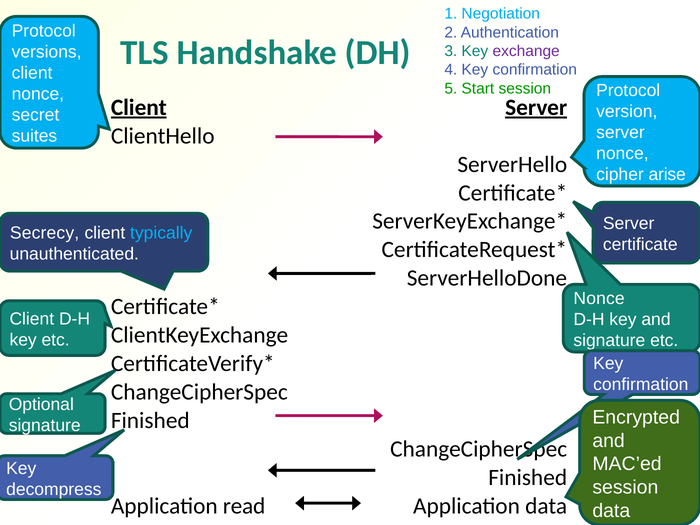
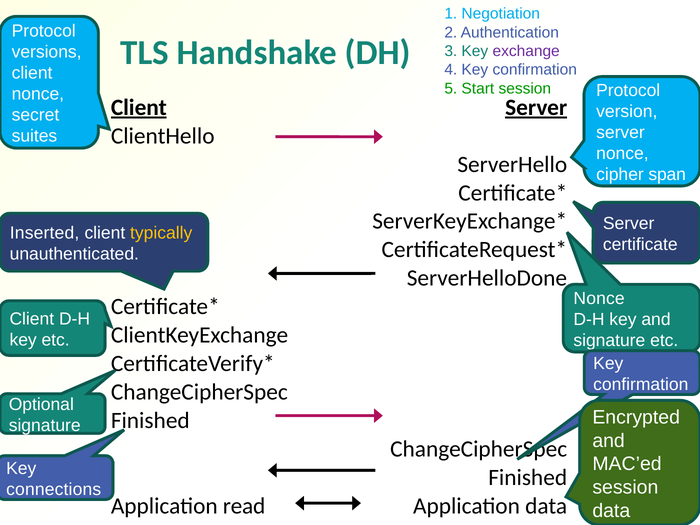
arise: arise -> span
Secrecy: Secrecy -> Inserted
typically colour: light blue -> yellow
decompress: decompress -> connections
